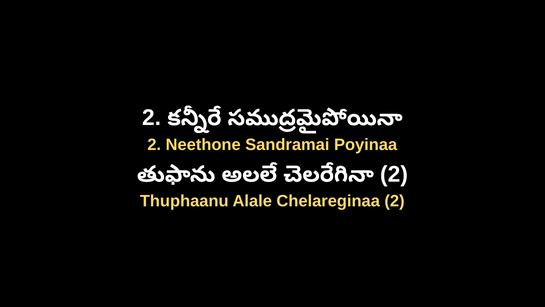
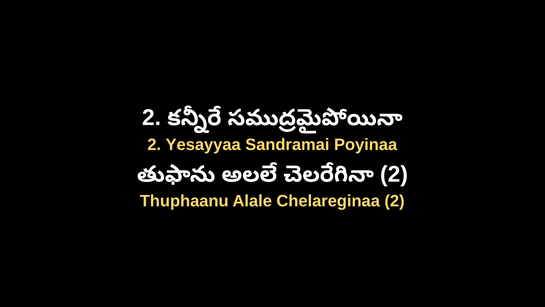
Neethone: Neethone -> Yesayyaa
